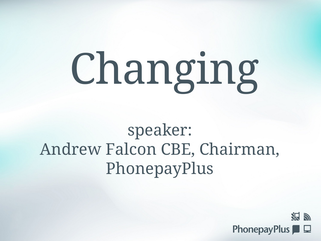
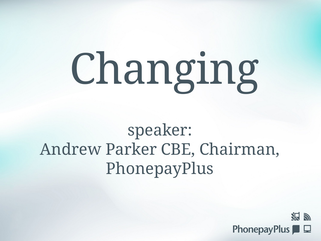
Falcon: Falcon -> Parker
